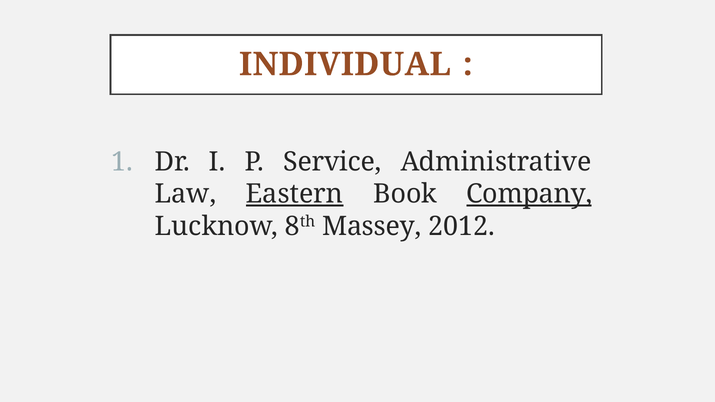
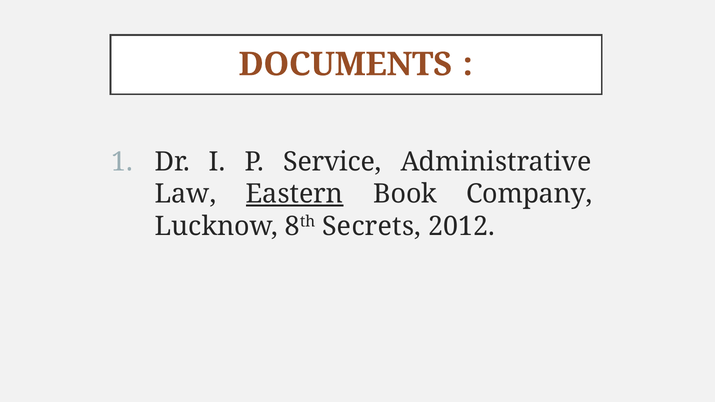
INDIVIDUAL: INDIVIDUAL -> DOCUMENTS
Company underline: present -> none
Massey: Massey -> Secrets
